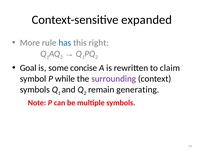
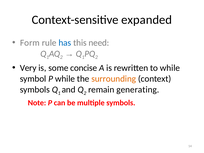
More: More -> Form
right: right -> need
Goal: Goal -> Very
to claim: claim -> while
surrounding colour: purple -> orange
